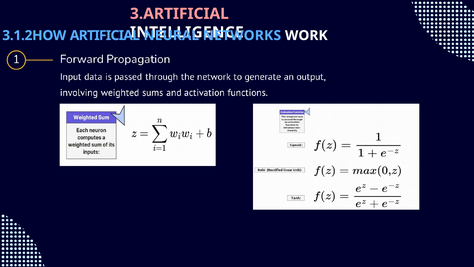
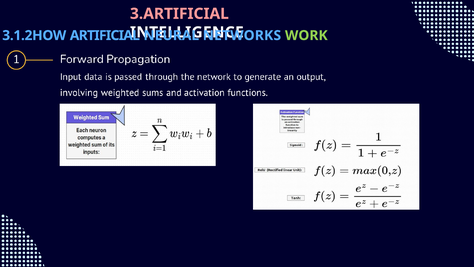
WORK colour: white -> light green
